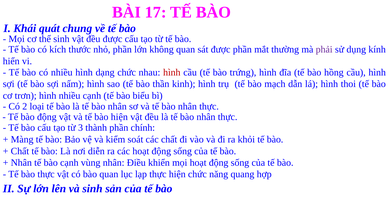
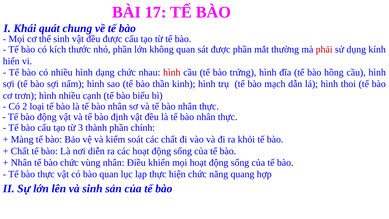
phải colour: purple -> red
bào hiện: hiện -> định
bào cạnh: cạnh -> chức
